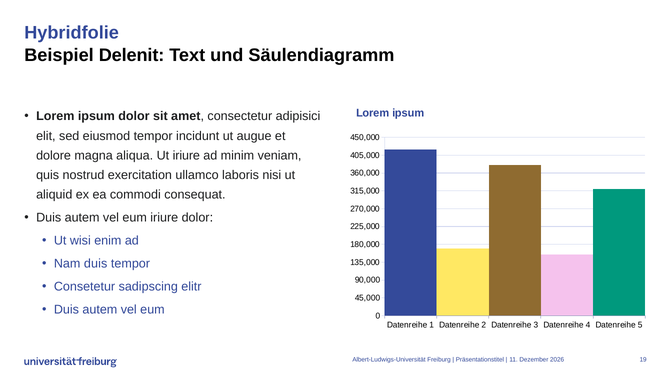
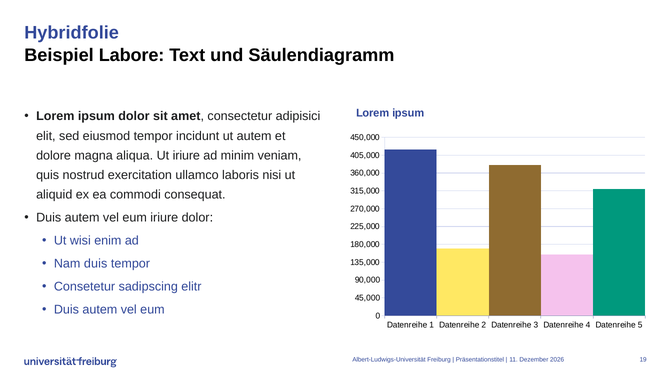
Delenit: Delenit -> Labore
ut augue: augue -> autem
